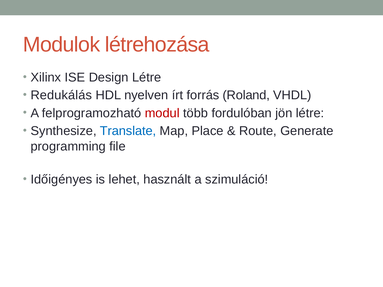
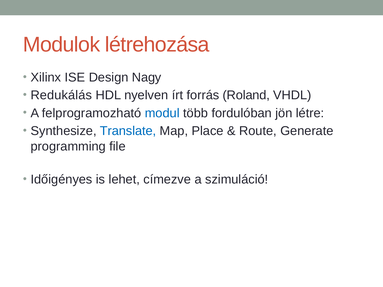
Design Létre: Létre -> Nagy
modul colour: red -> blue
használt: használt -> címezve
